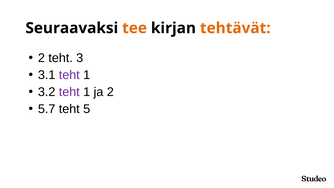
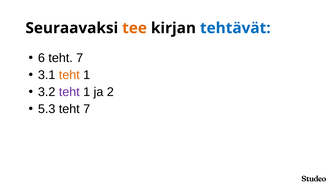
tehtävät colour: orange -> blue
2 at (41, 58): 2 -> 6
3 at (80, 58): 3 -> 7
teht at (69, 75) colour: purple -> orange
5.7: 5.7 -> 5.3
5 at (87, 109): 5 -> 7
